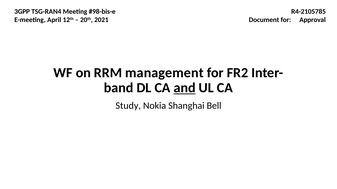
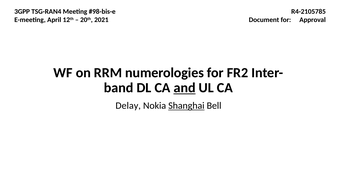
management: management -> numerologies
Study: Study -> Delay
Shanghai underline: none -> present
